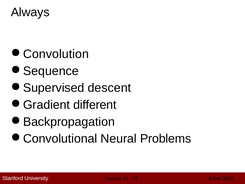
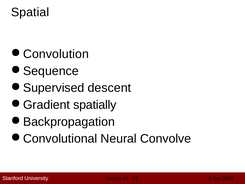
Always: Always -> Spatial
different: different -> spatially
Problems: Problems -> Convolve
